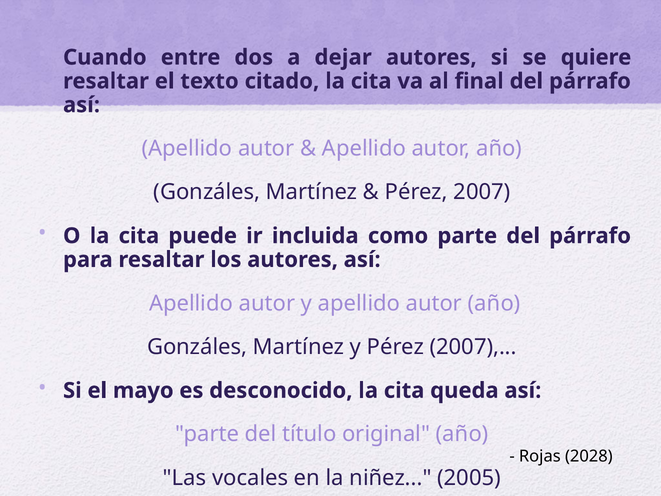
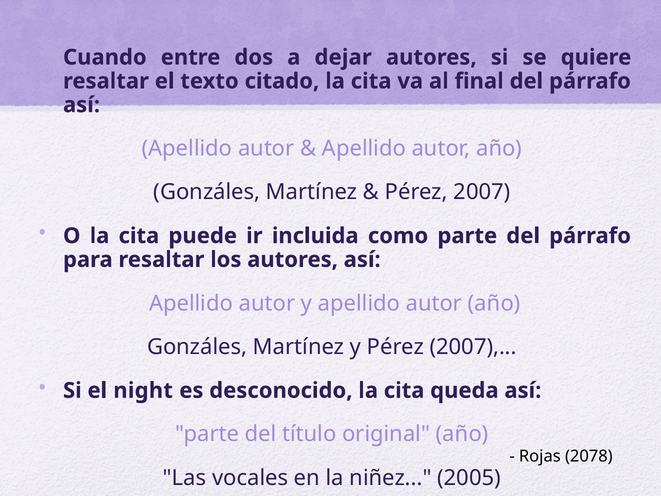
mayo: mayo -> night
2028: 2028 -> 2078
